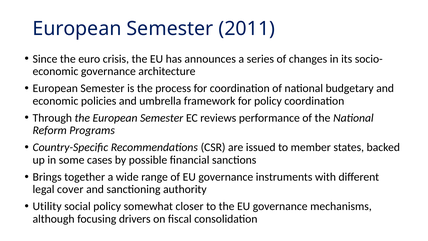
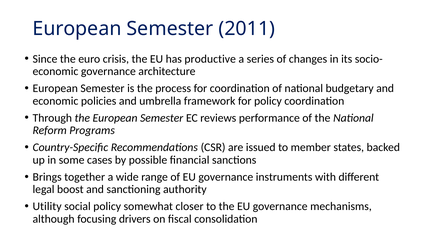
announces: announces -> productive
cover: cover -> boost
